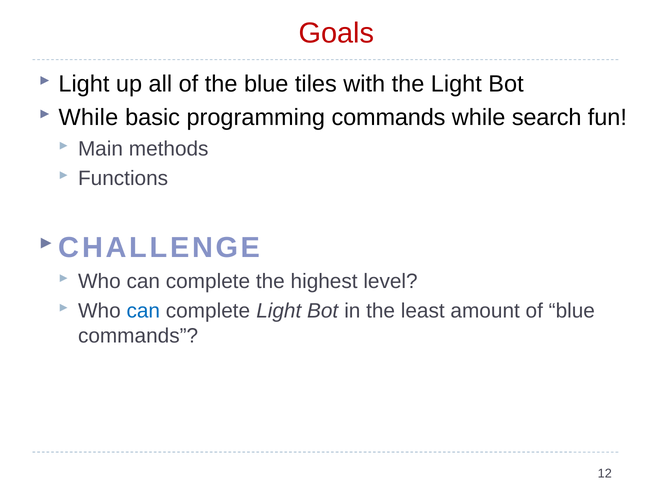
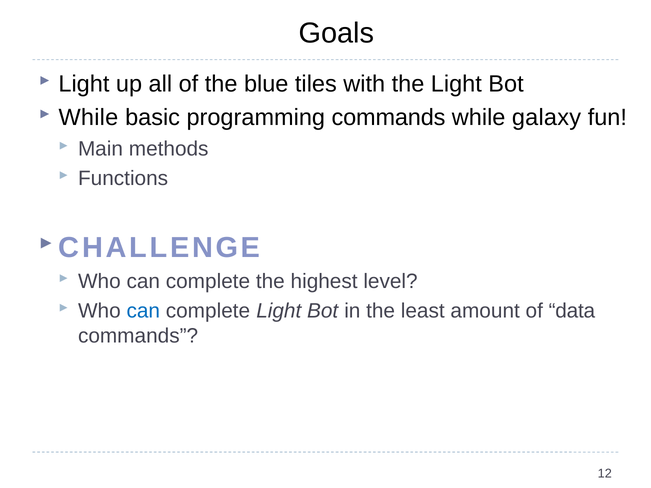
Goals colour: red -> black
search: search -> galaxy
of blue: blue -> data
